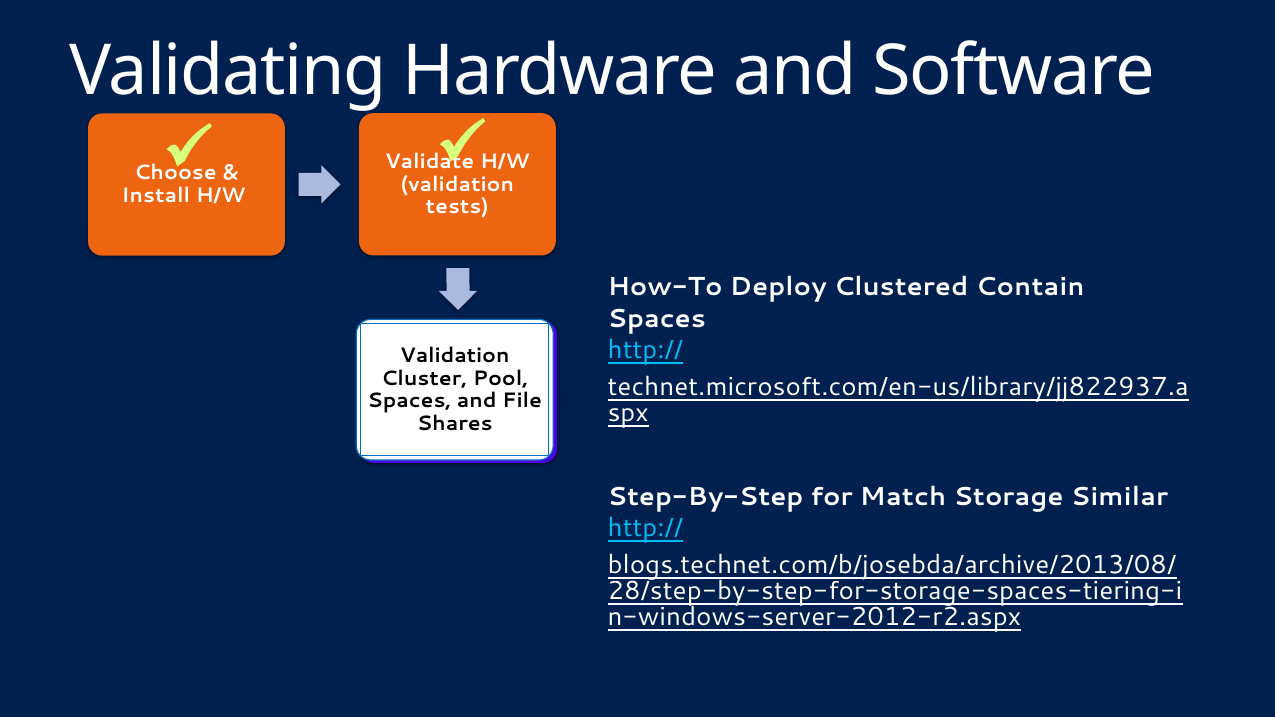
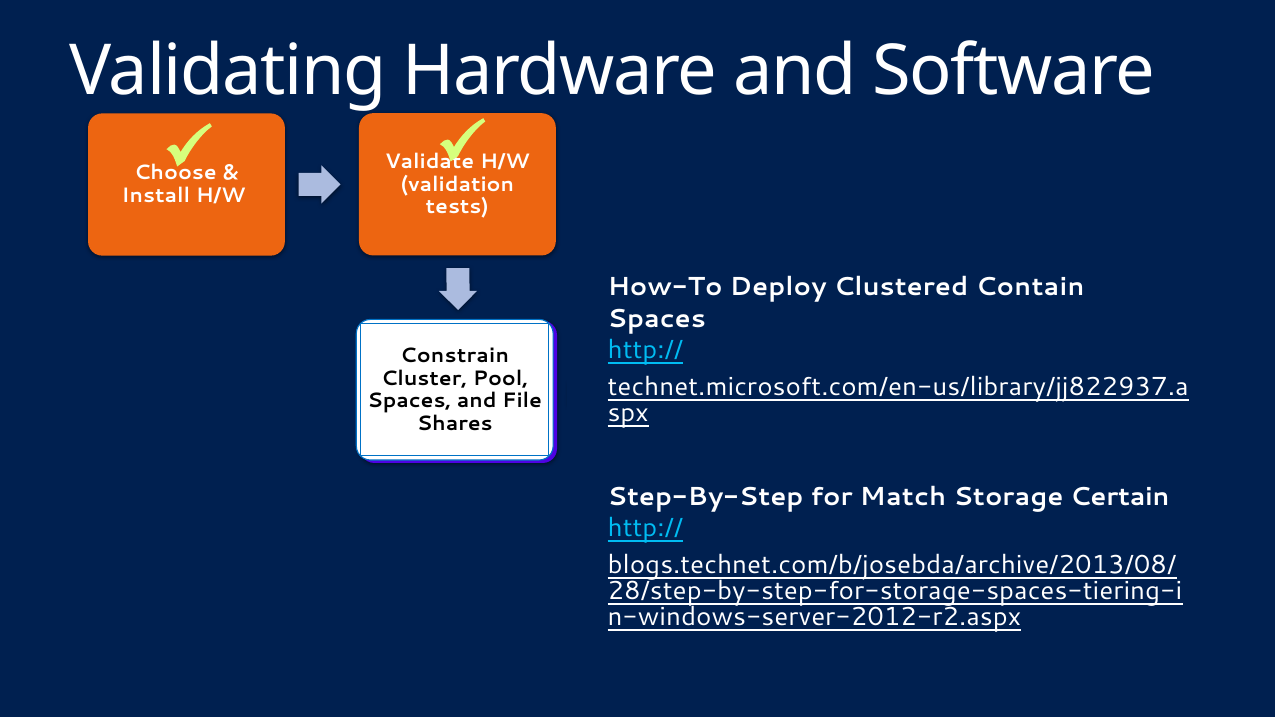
Validation at (455, 356): Validation -> Constrain
Similar: Similar -> Certain
